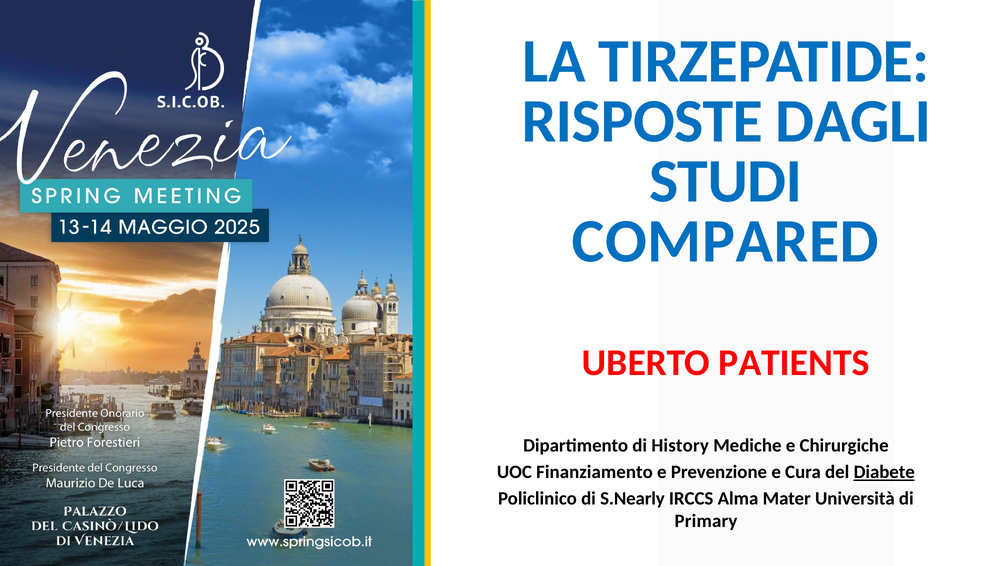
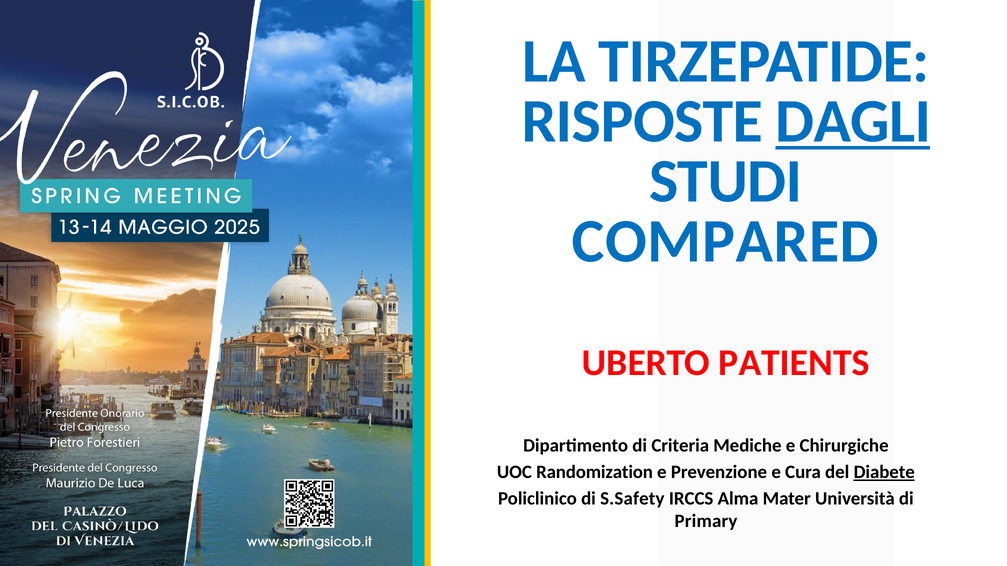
DAGLI underline: none -> present
History: History -> Criteria
Finanziamento: Finanziamento -> Randomization
S.Nearly: S.Nearly -> S.Safety
